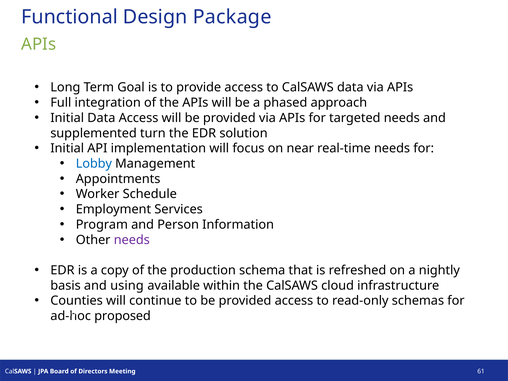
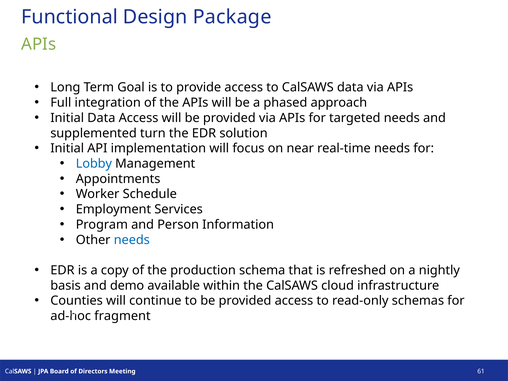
needs at (132, 240) colour: purple -> blue
using: using -> demo
proposed: proposed -> fragment
